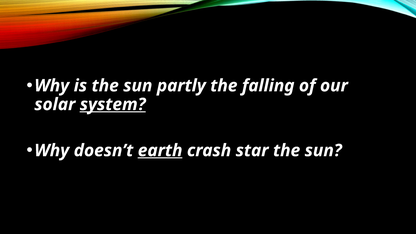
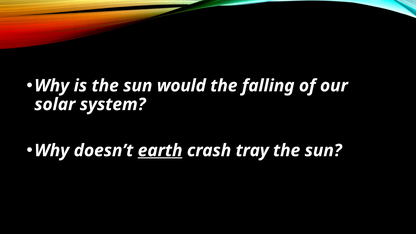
partly: partly -> would
system underline: present -> none
star: star -> tray
